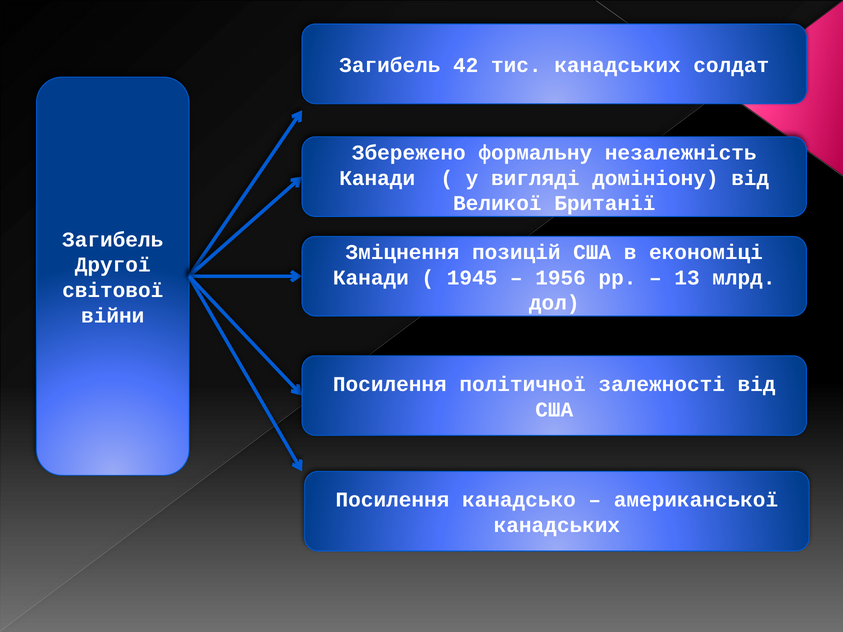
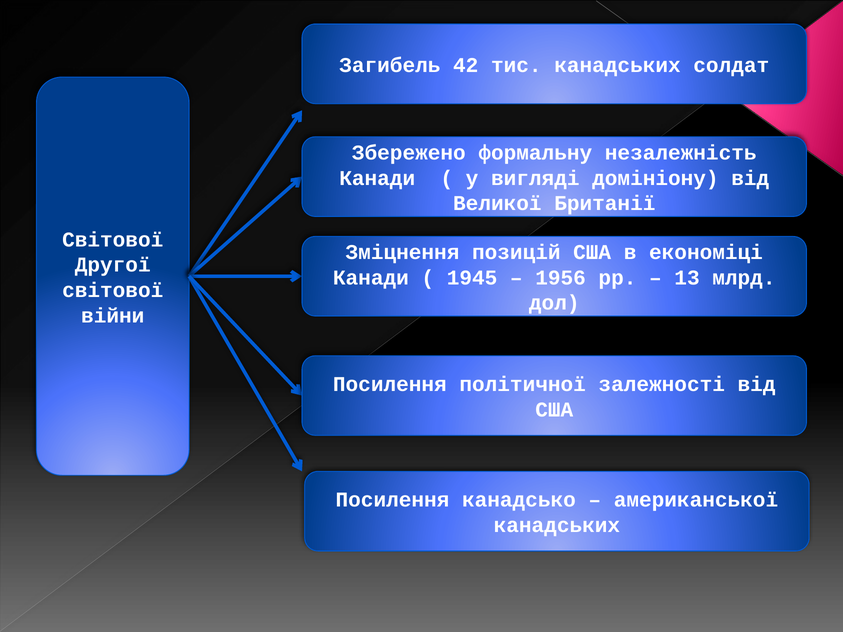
Загибель at (113, 240): Загибель -> Світової
